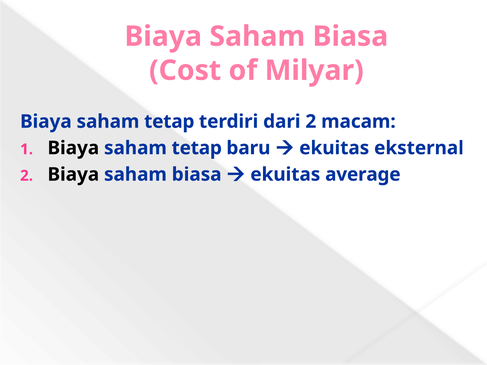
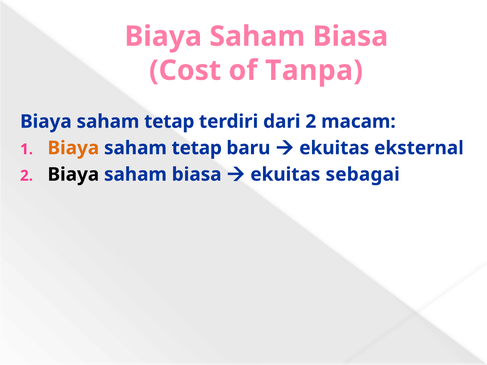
Milyar: Milyar -> Tanpa
Biaya at (73, 148) colour: black -> orange
average: average -> sebagai
